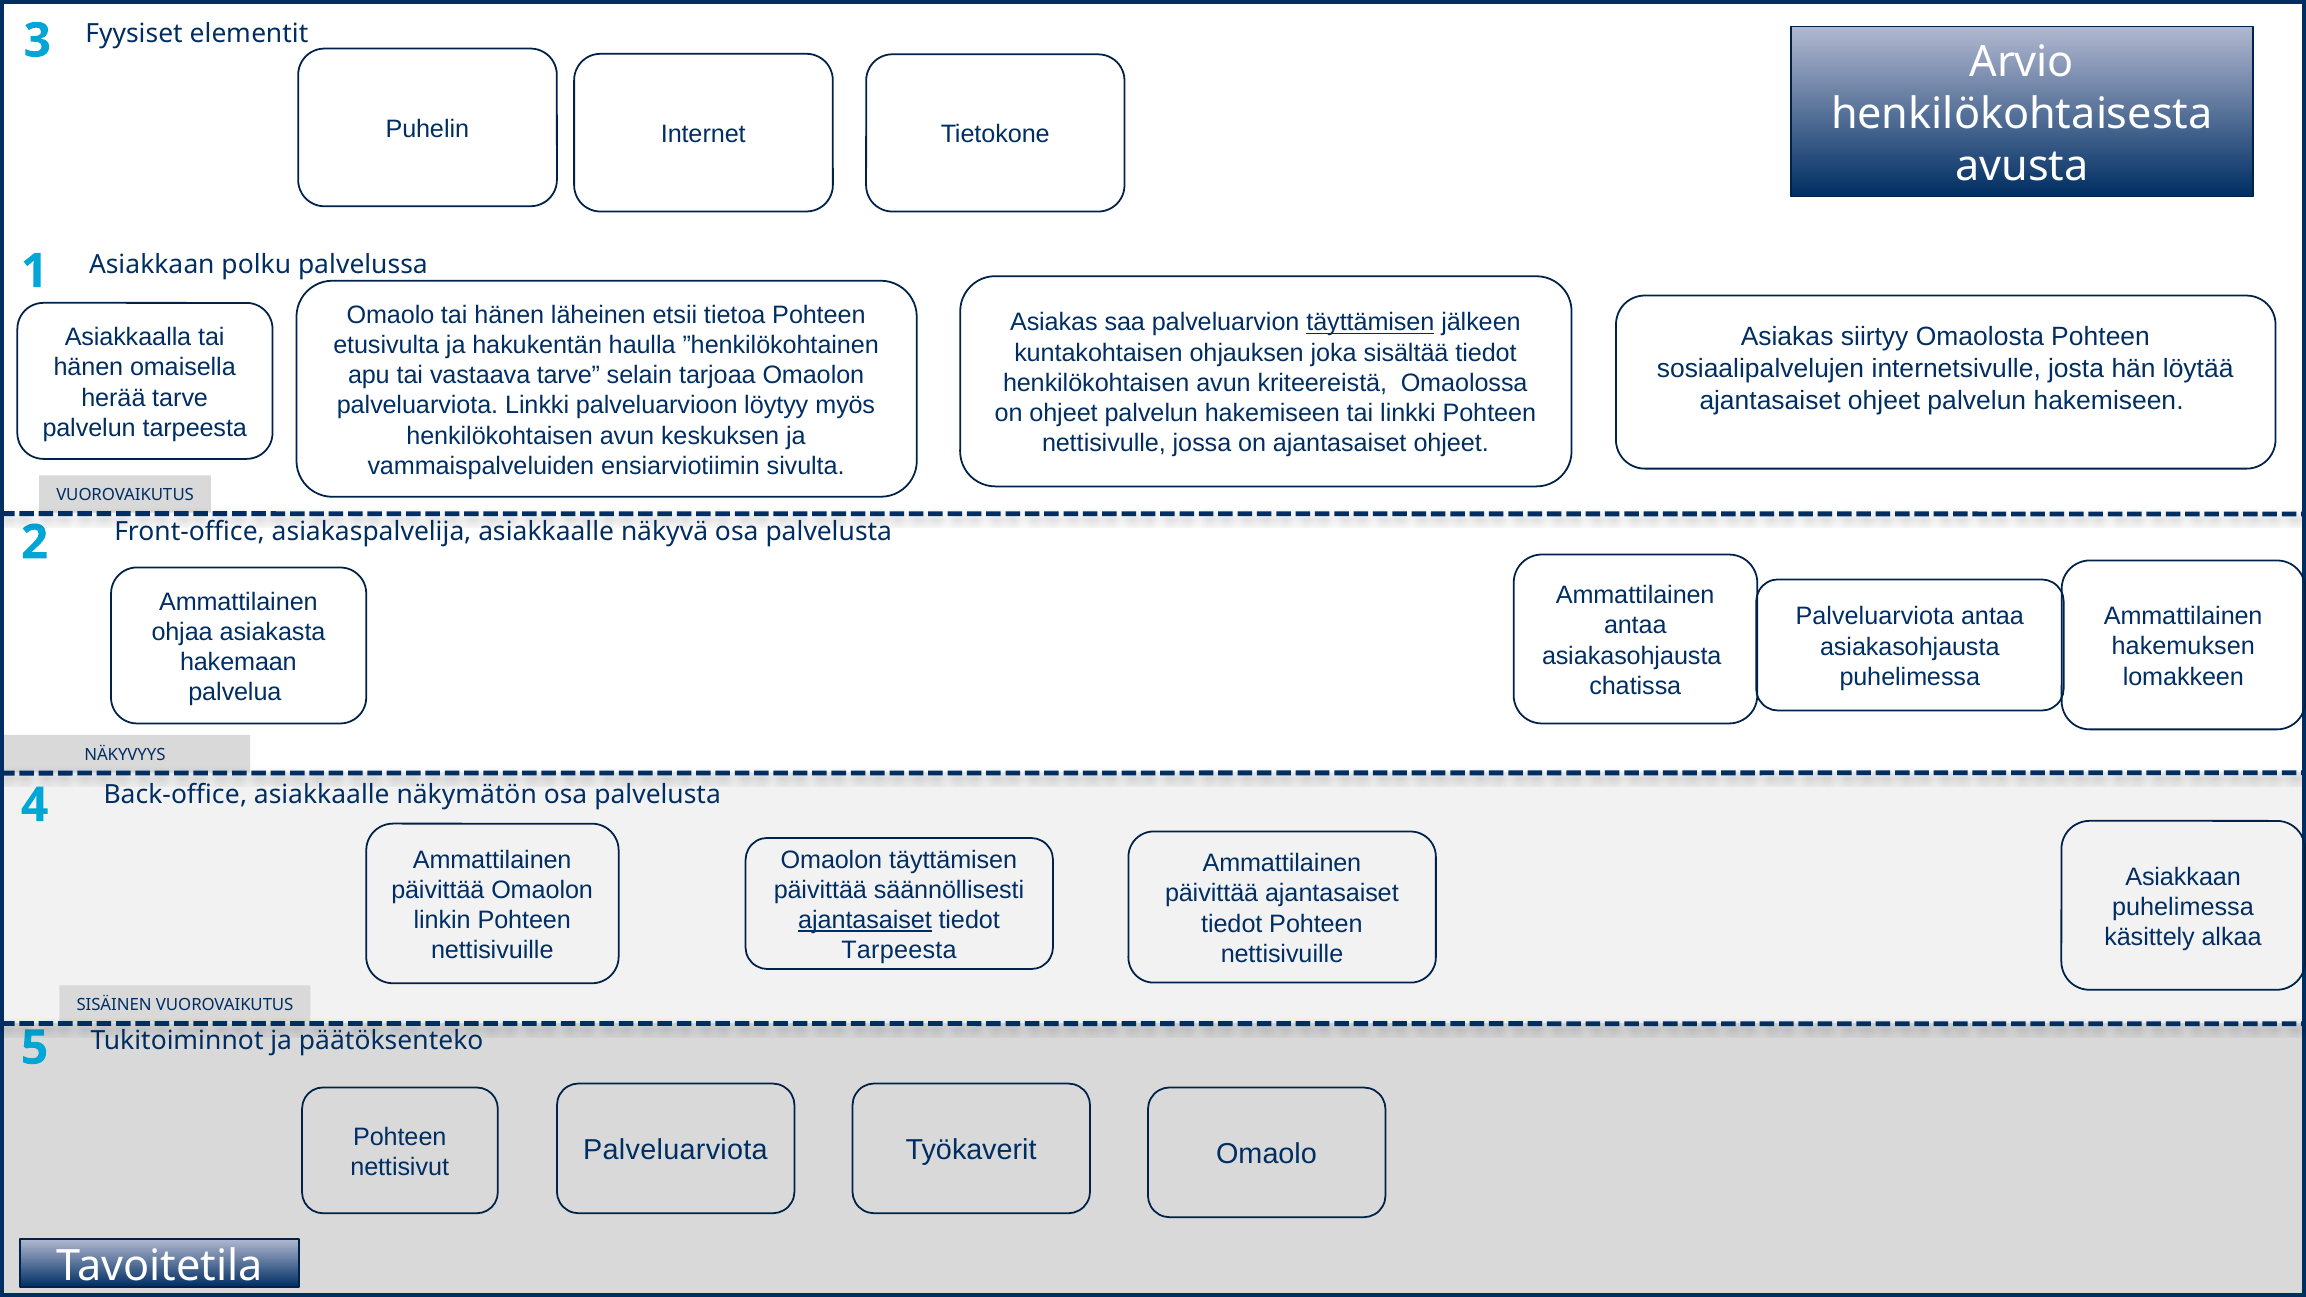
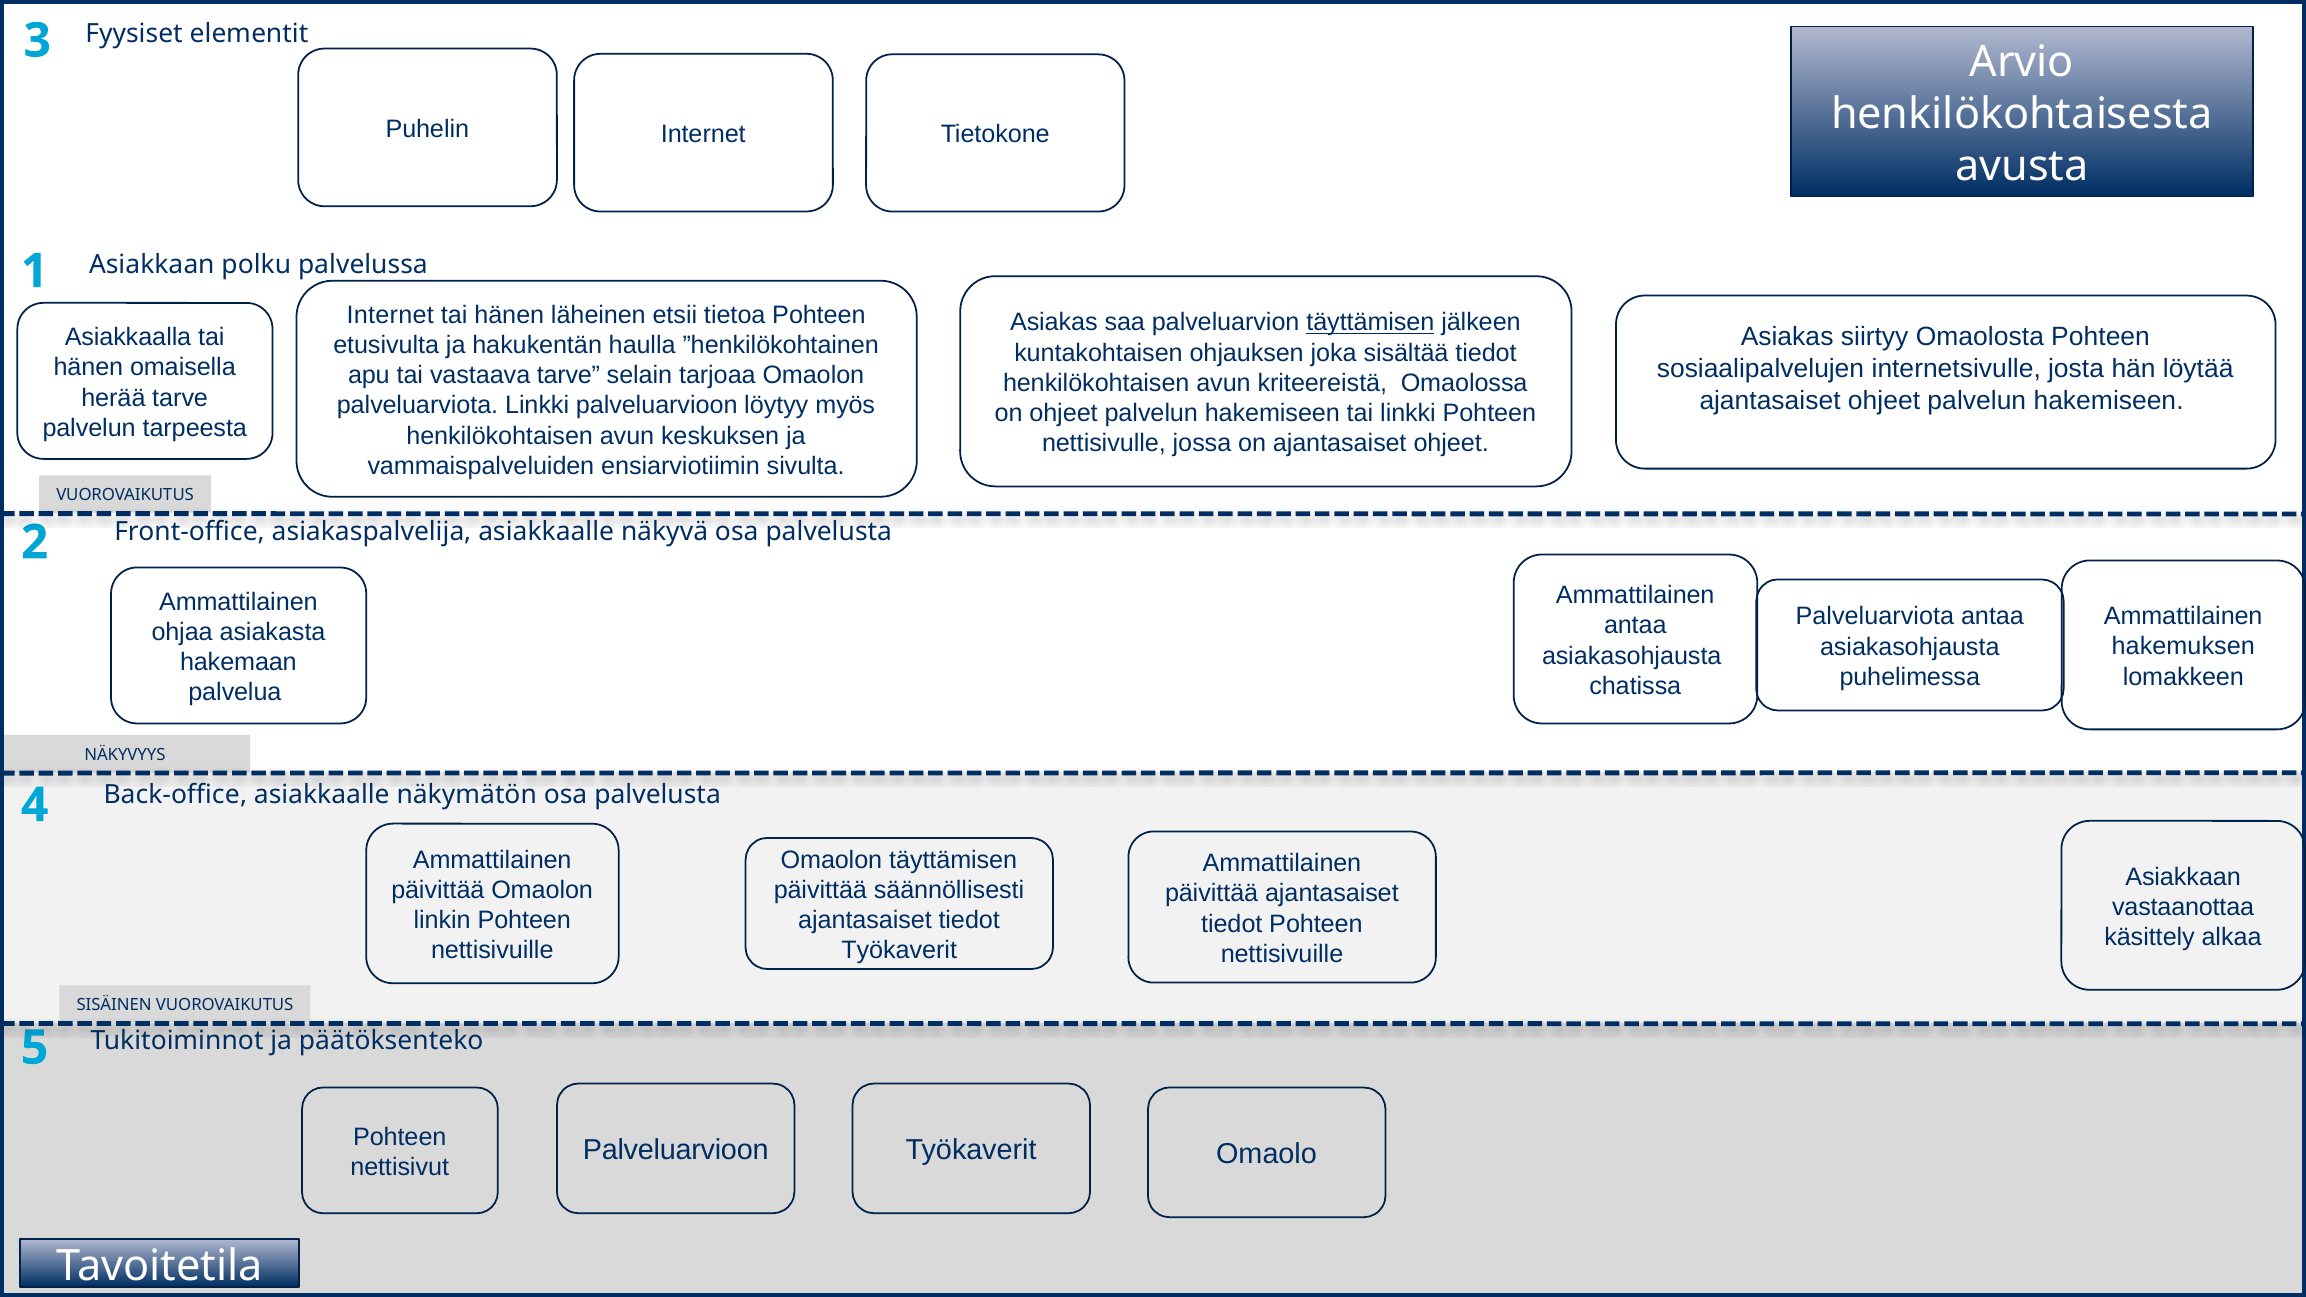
Omaolo at (390, 315): Omaolo -> Internet
puhelimessa at (2183, 907): puhelimessa -> vastaanottaa
ajantasaiset at (865, 920) underline: present -> none
Tarpeesta at (899, 951): Tarpeesta -> Työkaverit
Palveluarviota at (675, 1150): Palveluarviota -> Palveluarvioon
